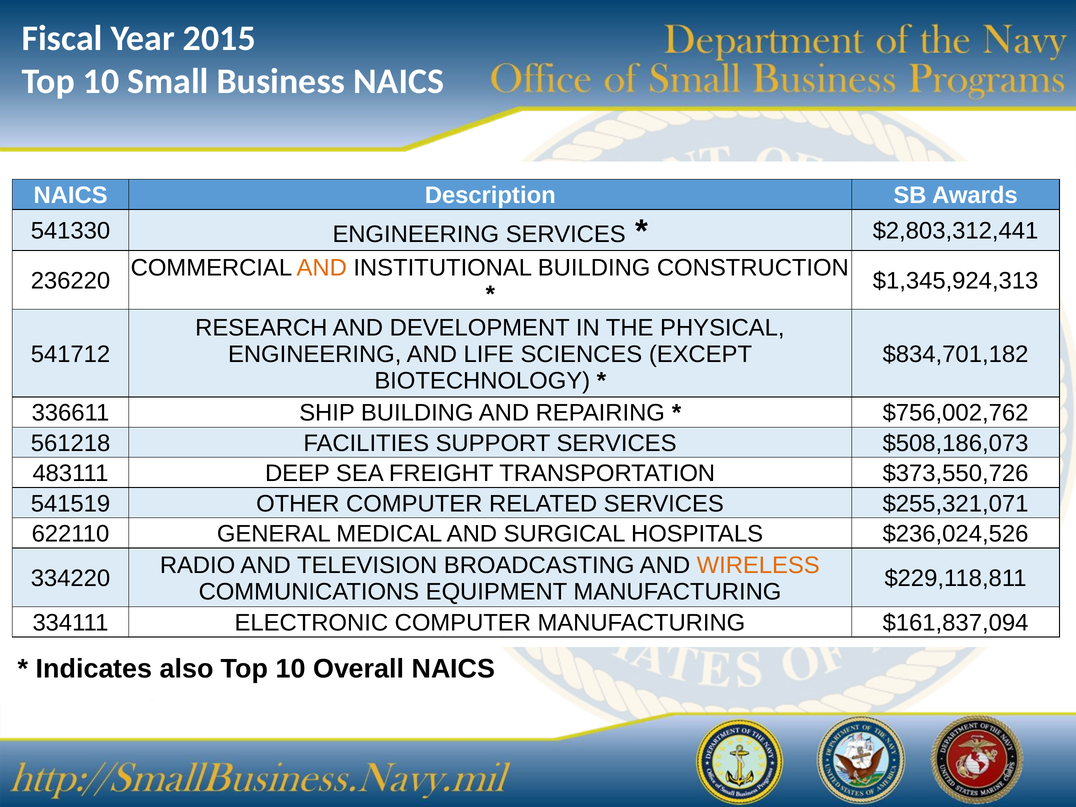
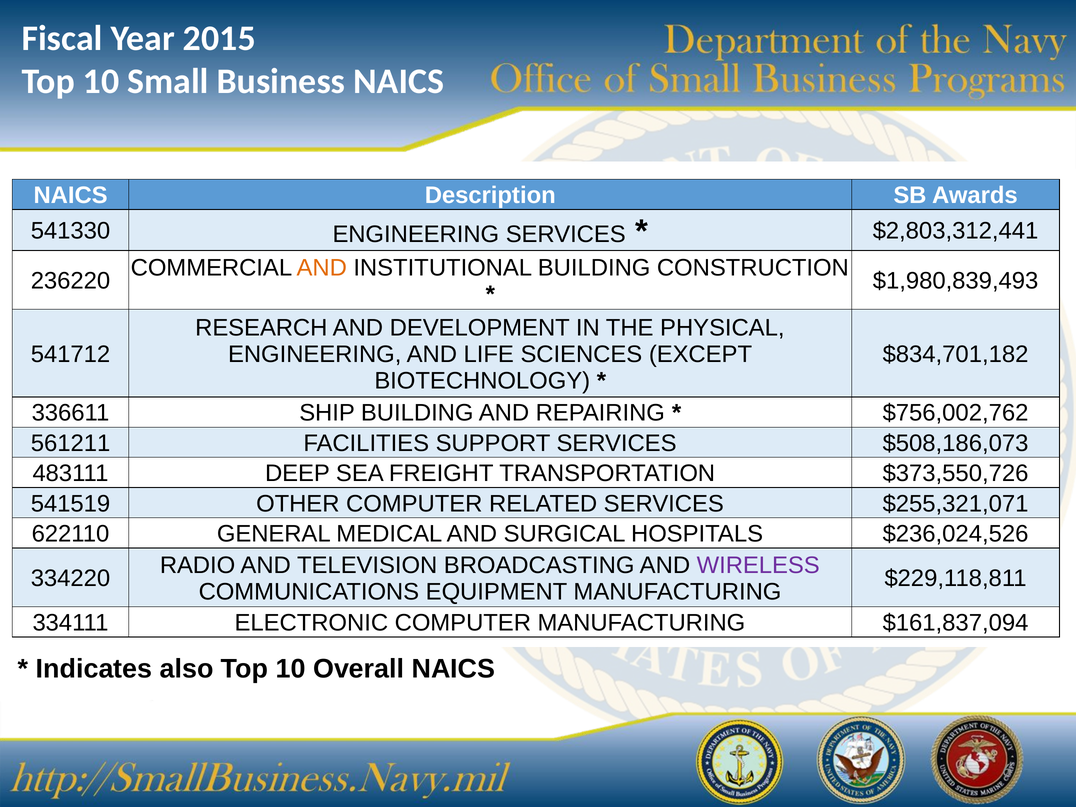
$1,345,924,313: $1,345,924,313 -> $1,980,839,493
561218: 561218 -> 561211
WIRELESS colour: orange -> purple
